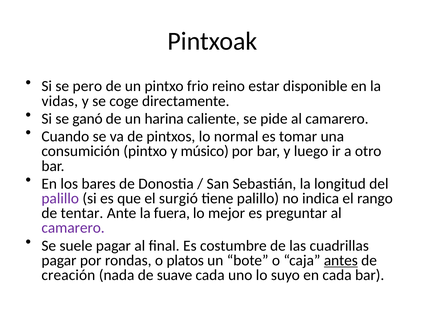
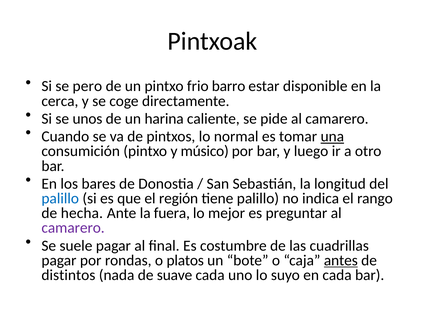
reino: reino -> barro
vidas: vidas -> cerca
ganó: ganó -> unos
una underline: none -> present
palillo at (60, 198) colour: purple -> blue
surgió: surgió -> región
tentar: tentar -> hecha
creación: creación -> distintos
